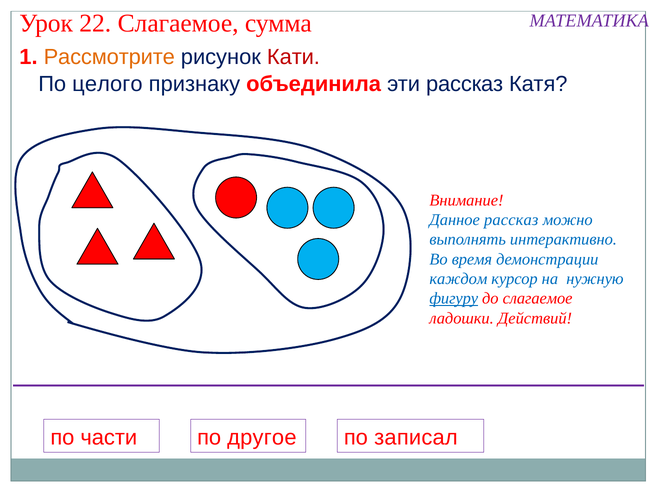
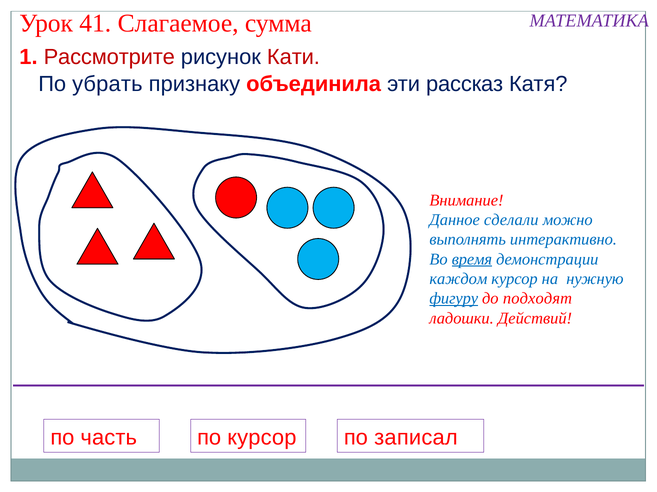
22: 22 -> 41
Рассмотрите colour: orange -> red
целого: целого -> убрать
Данное рассказ: рассказ -> сделали
время underline: none -> present
до слагаемое: слагаемое -> подходят
части: части -> часть
по другое: другое -> курсор
